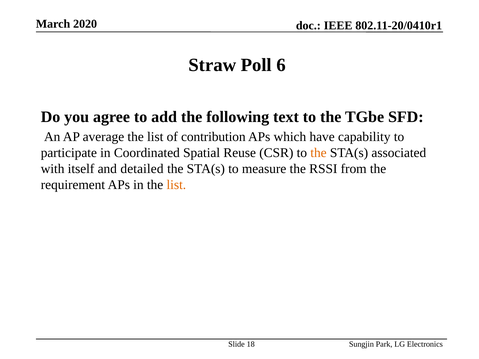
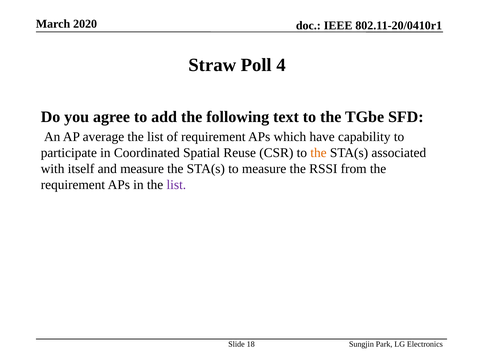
6: 6 -> 4
of contribution: contribution -> requirement
and detailed: detailed -> measure
list at (176, 185) colour: orange -> purple
